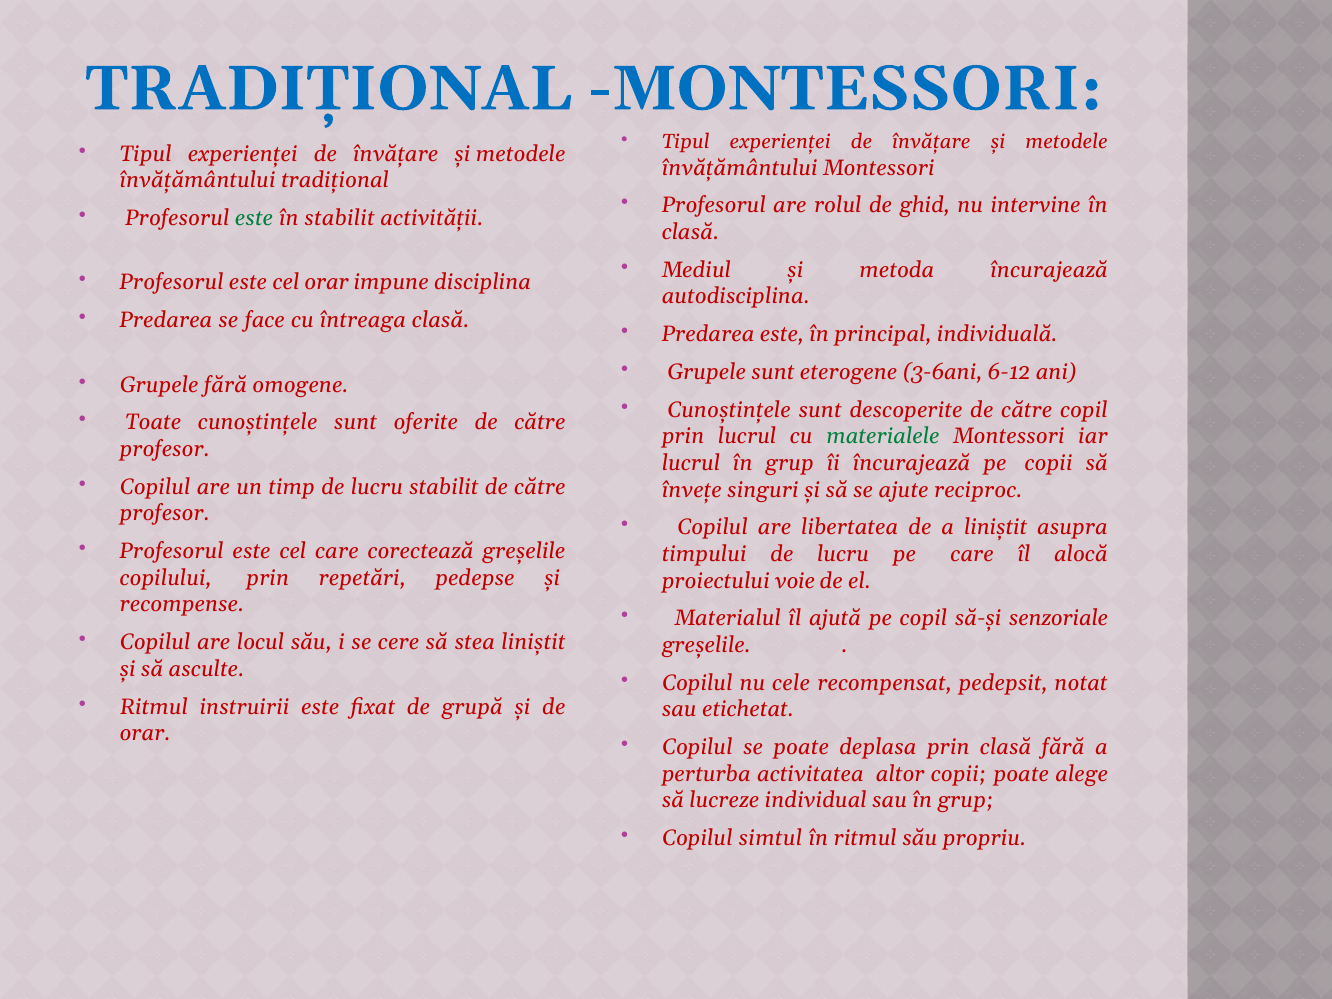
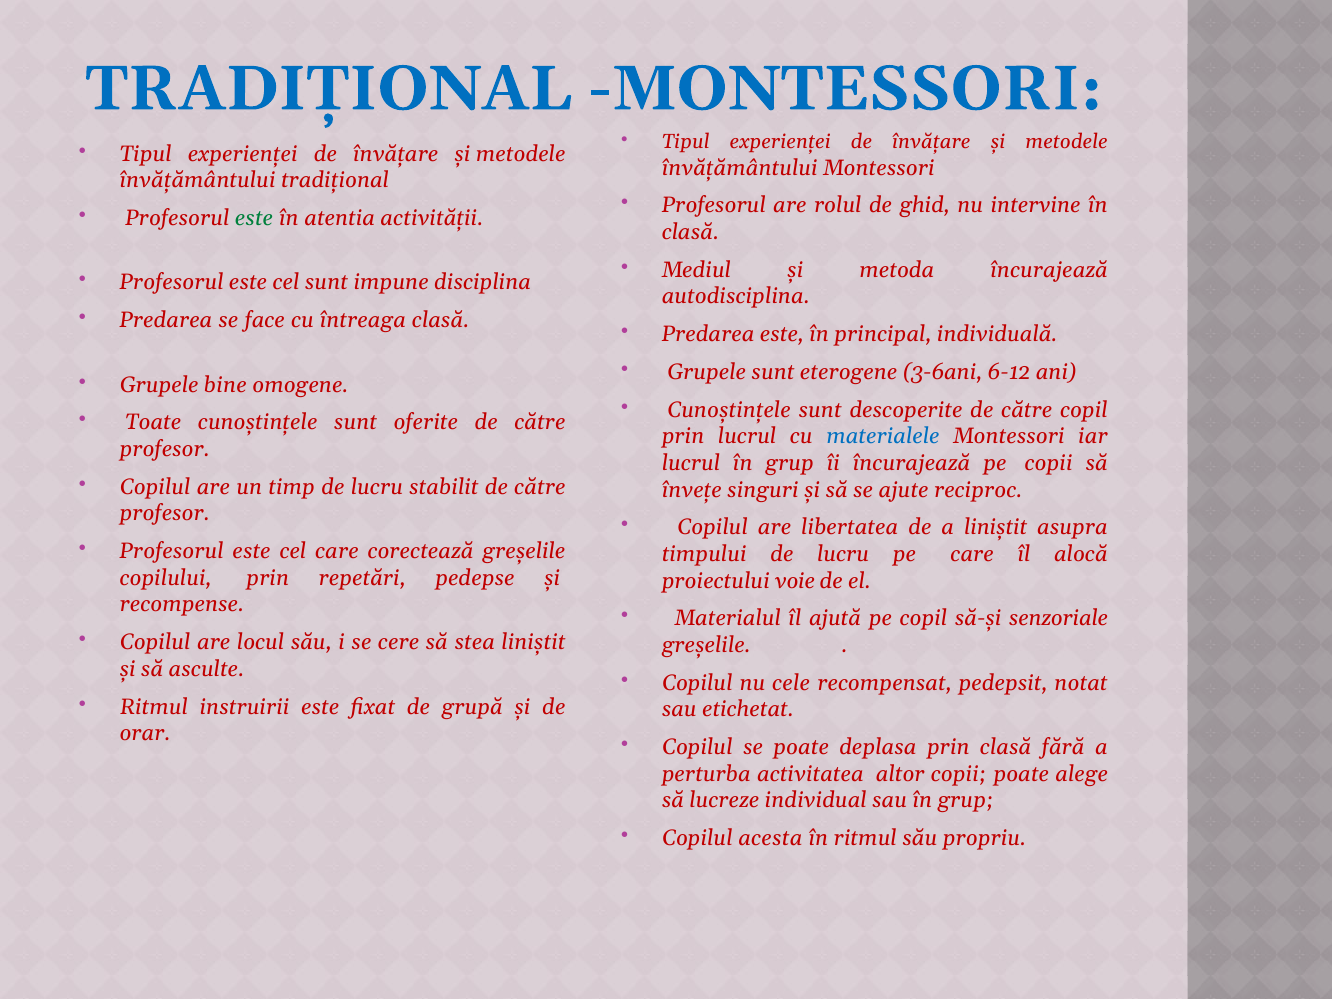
în stabilit: stabilit -> atentia
cel orar: orar -> sunt
Grupele fără: fără -> bine
materialele colour: green -> blue
simtul: simtul -> acesta
